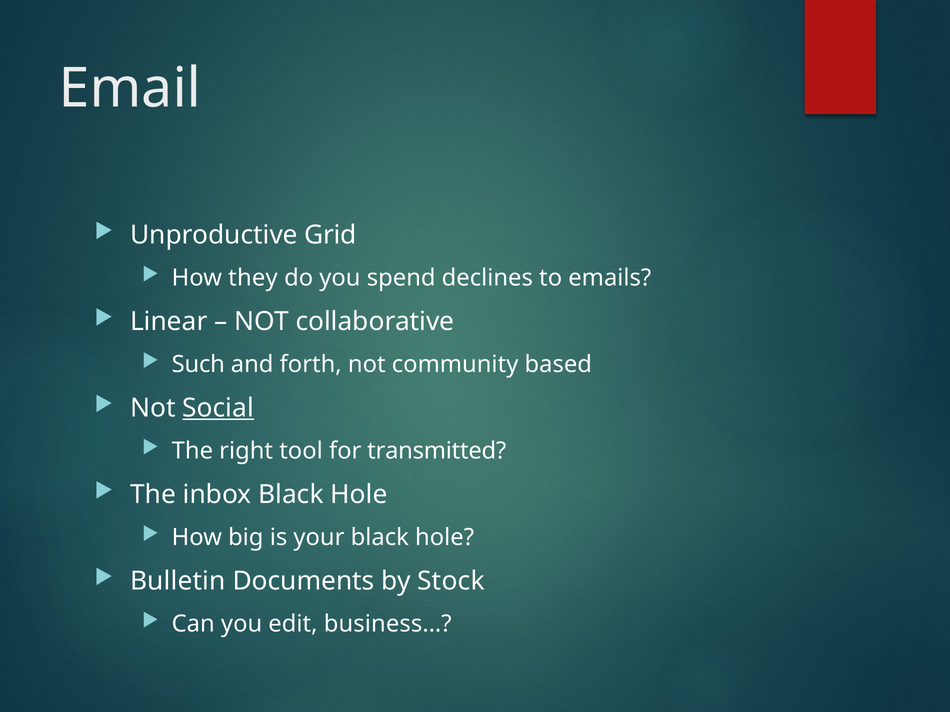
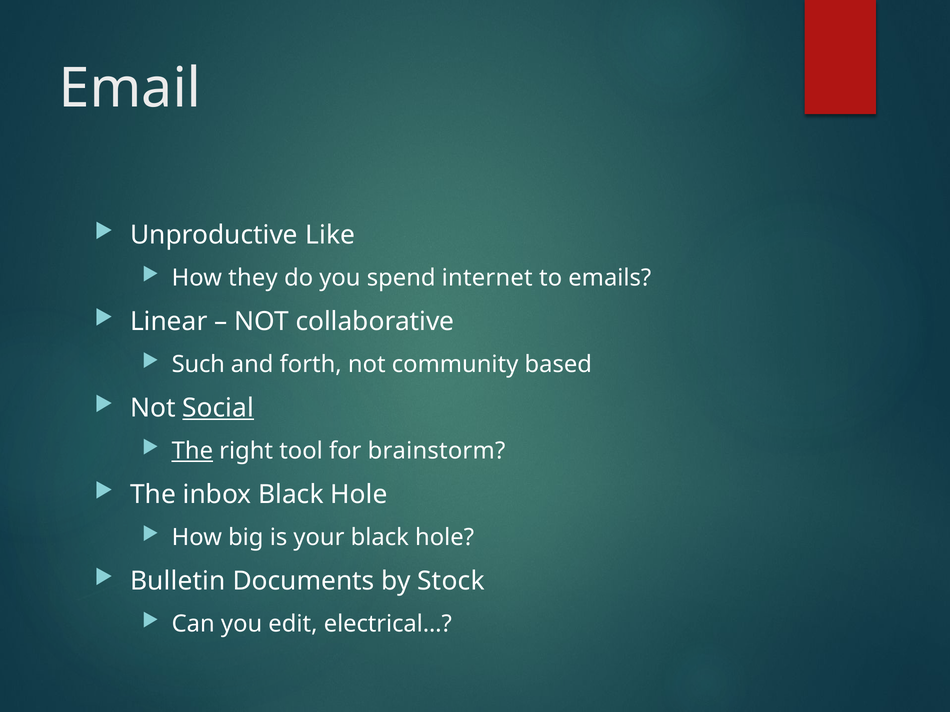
Grid: Grid -> Like
declines: declines -> internet
The at (192, 451) underline: none -> present
transmitted: transmitted -> brainstorm
business…: business… -> electrical…
